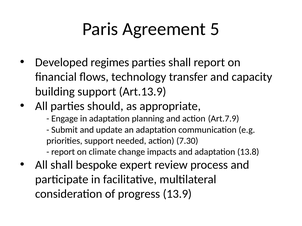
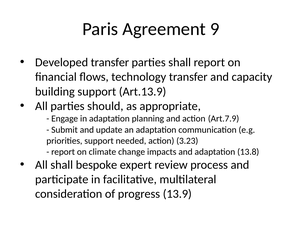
5: 5 -> 9
Developed regimes: regimes -> transfer
7.30: 7.30 -> 3.23
